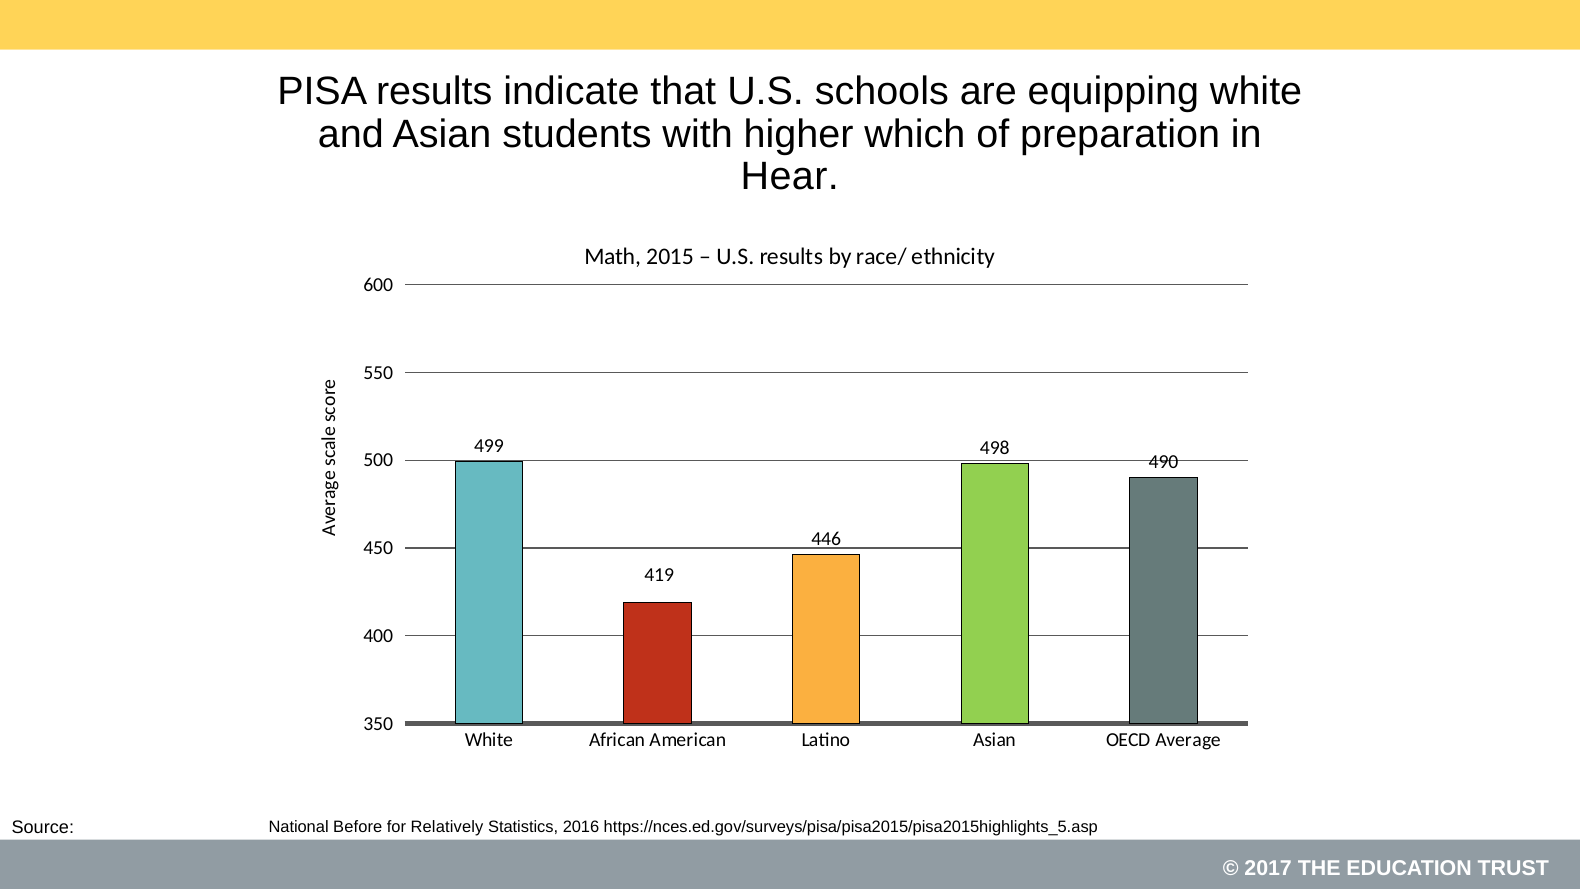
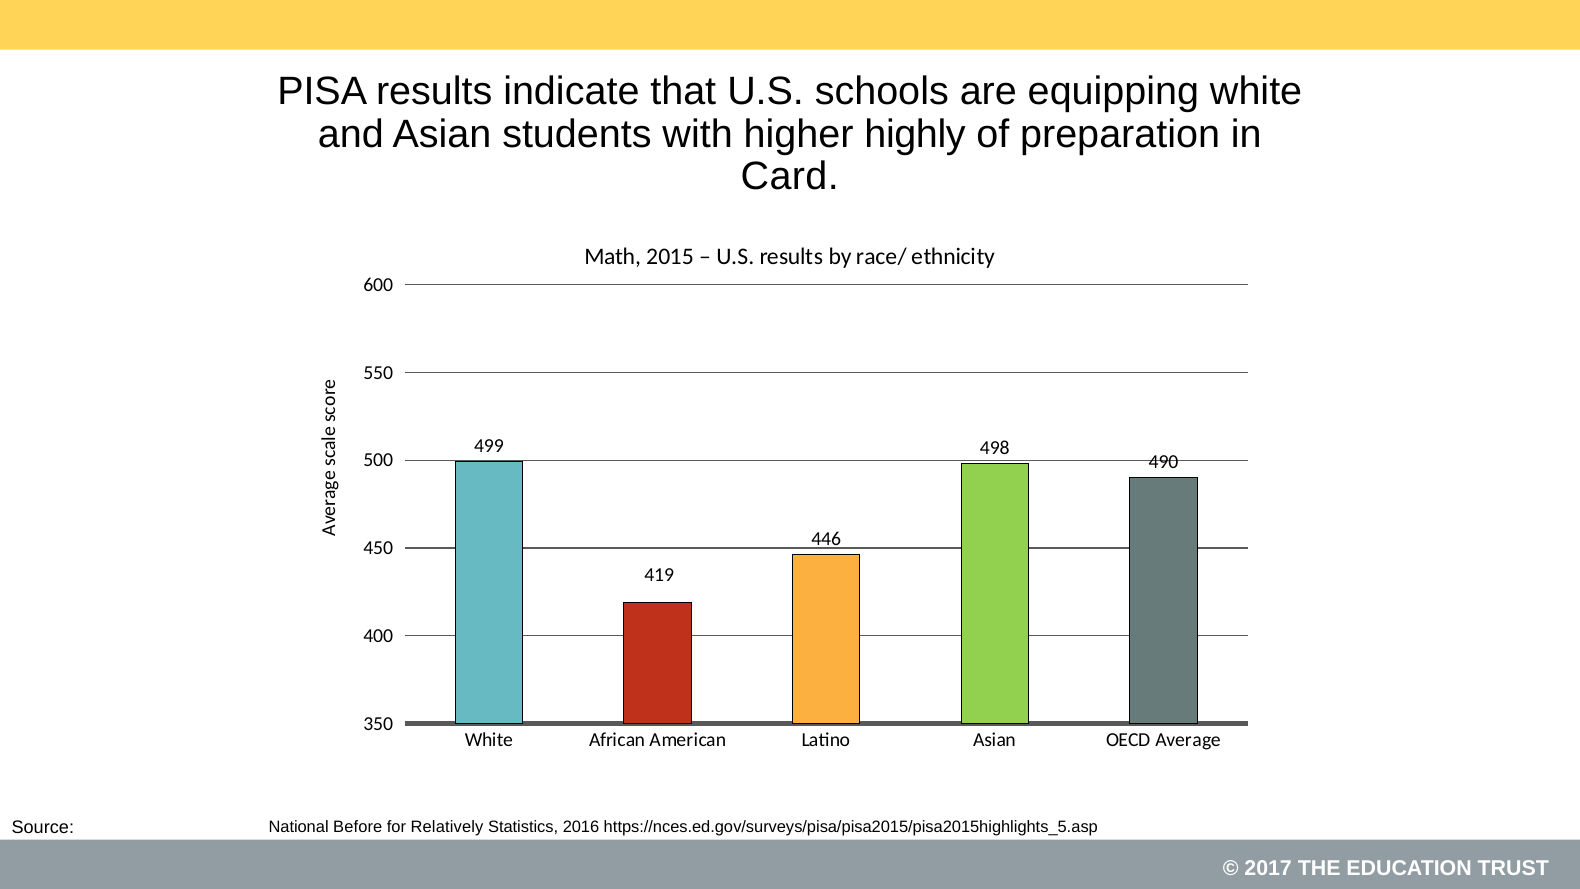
which: which -> highly
Hear: Hear -> Card
